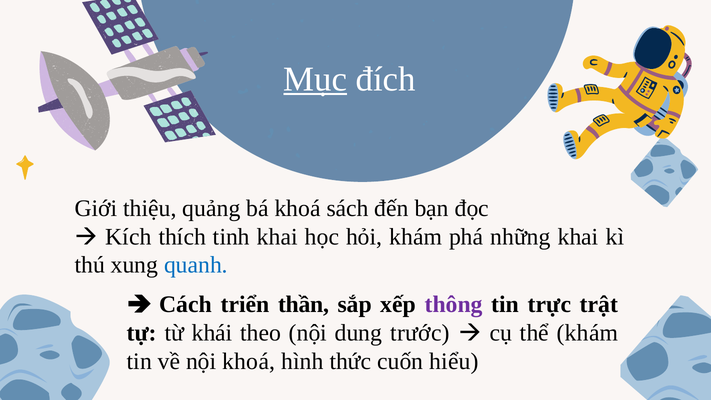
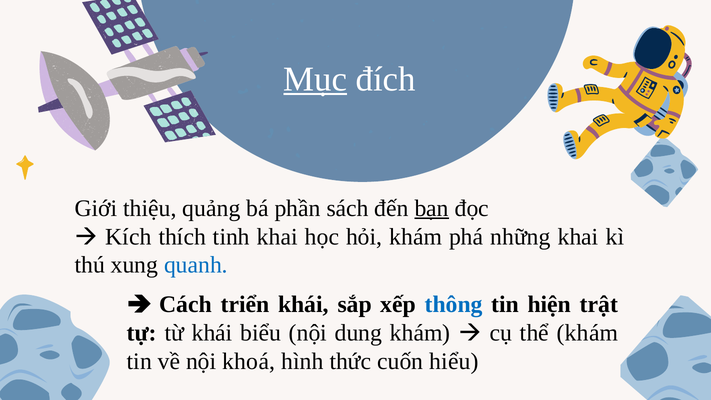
bá khoá: khoá -> phần
bạn underline: none -> present
triển thần: thần -> khái
thông colour: purple -> blue
trực: trực -> hiện
theo: theo -> biểu
dung trước: trước -> khám
